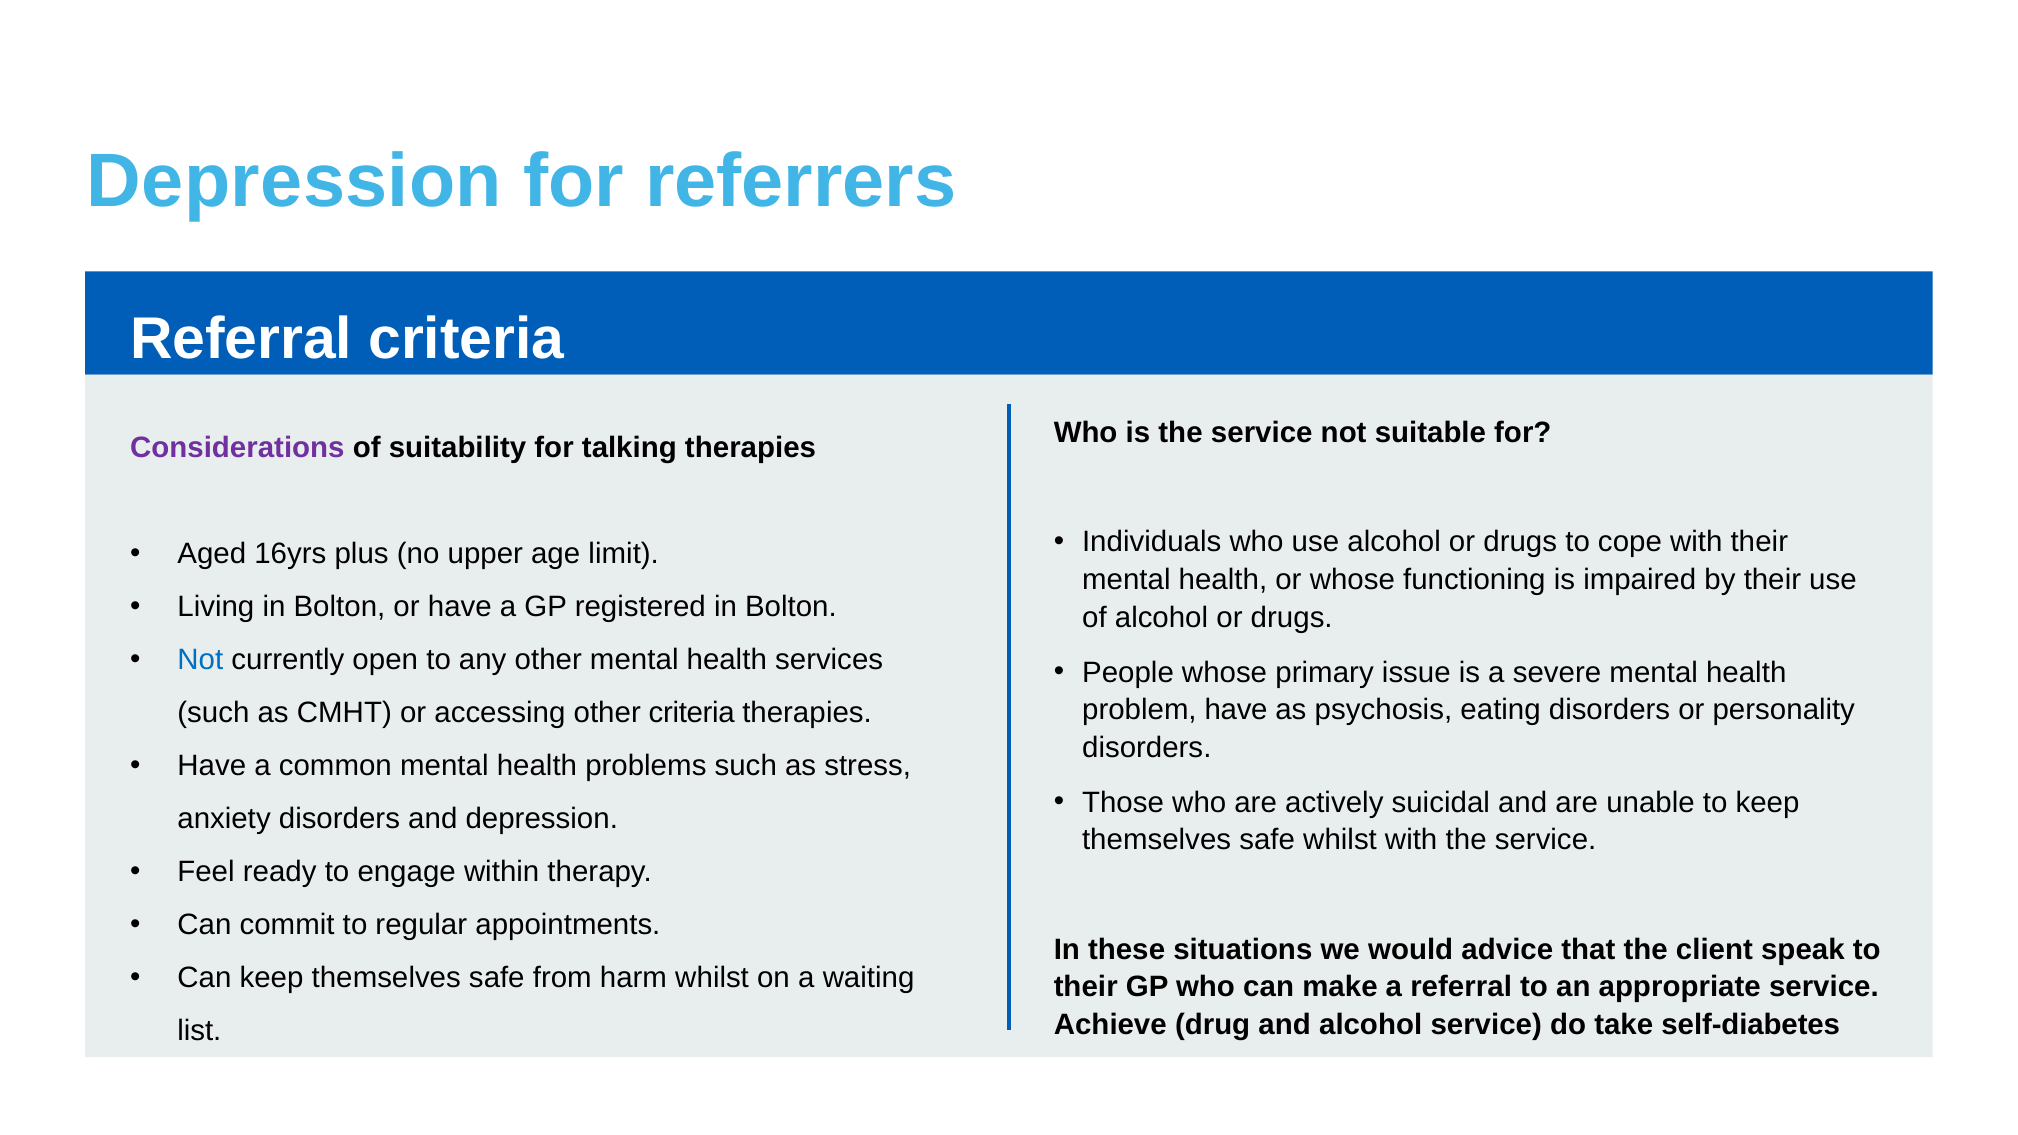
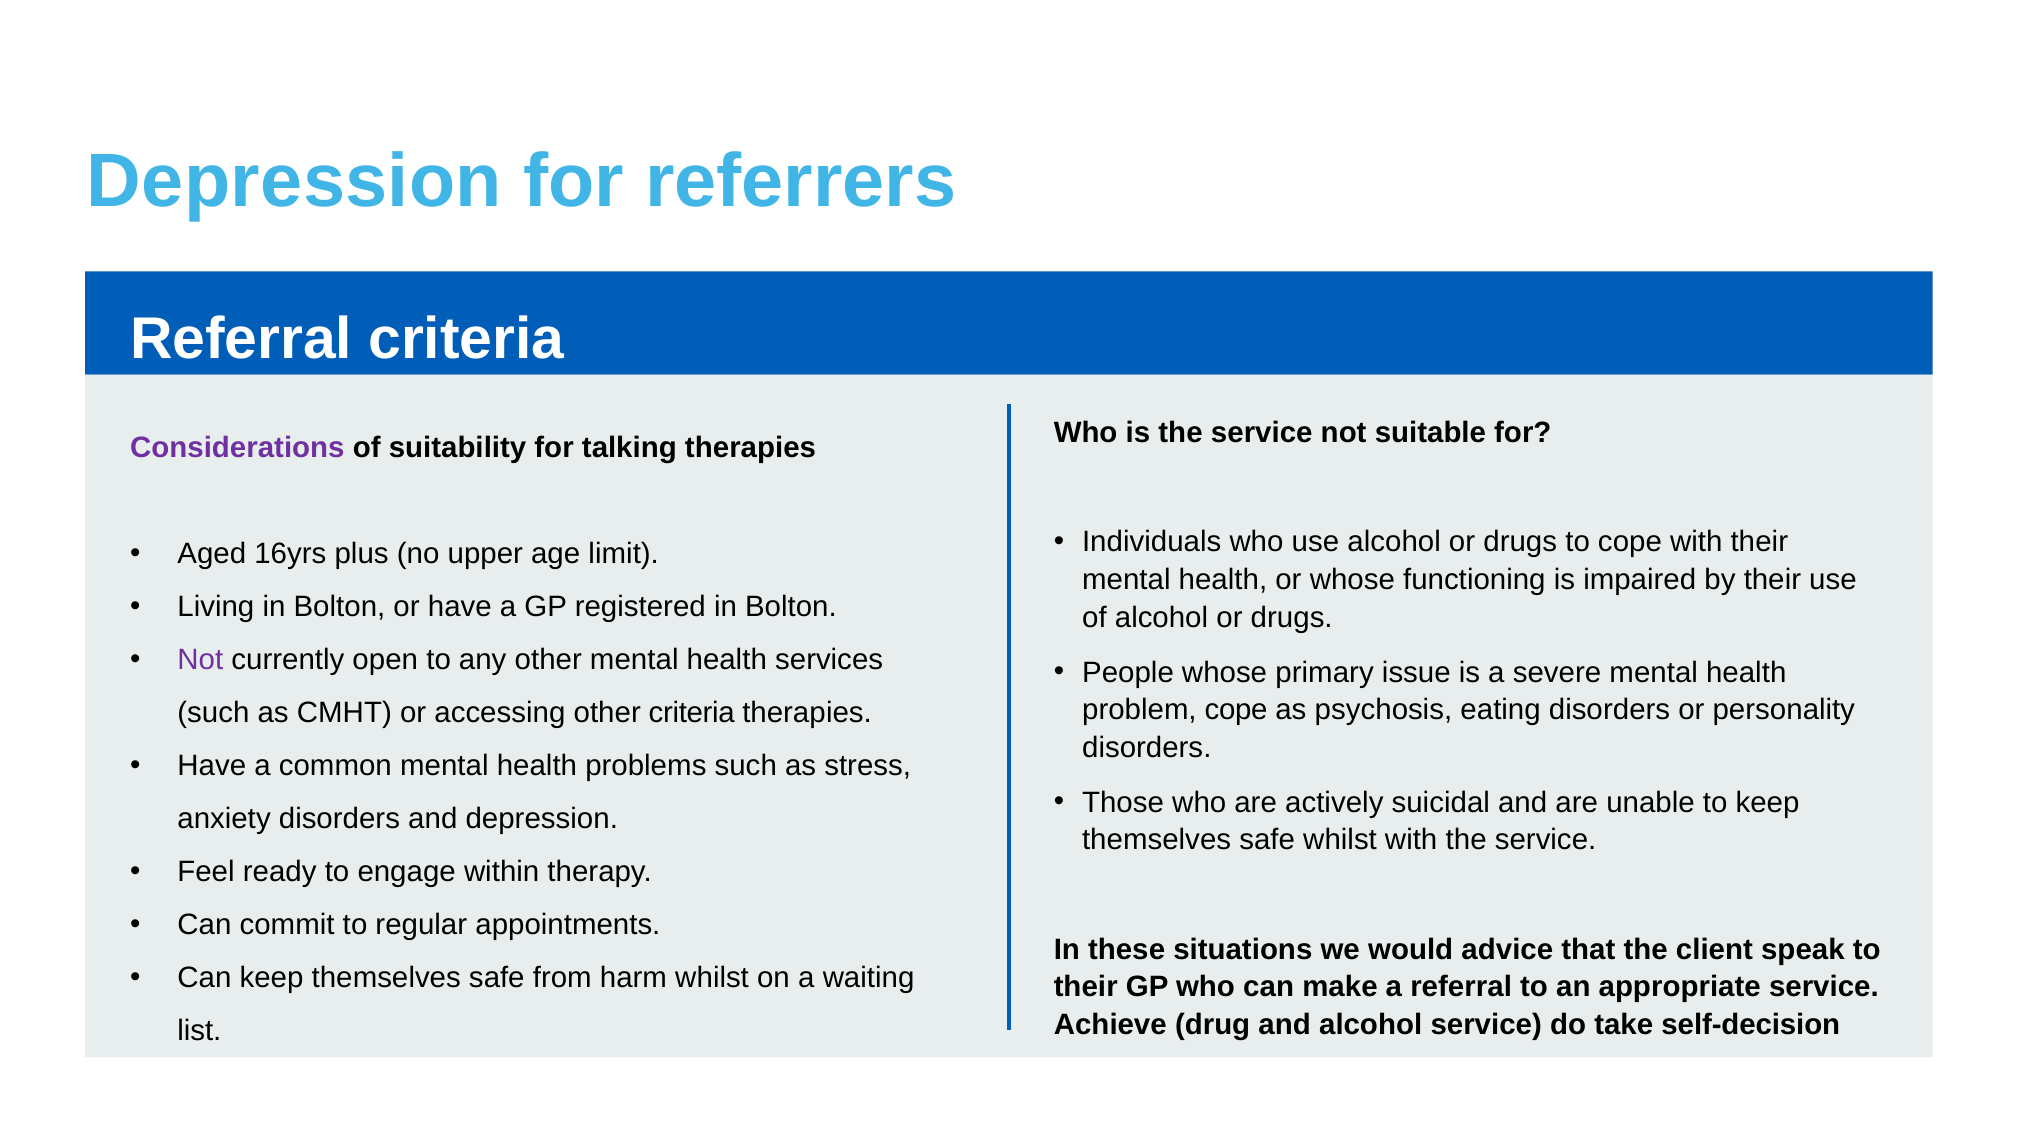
Not at (200, 660) colour: blue -> purple
problem have: have -> cope
self-diabetes: self-diabetes -> self-decision
